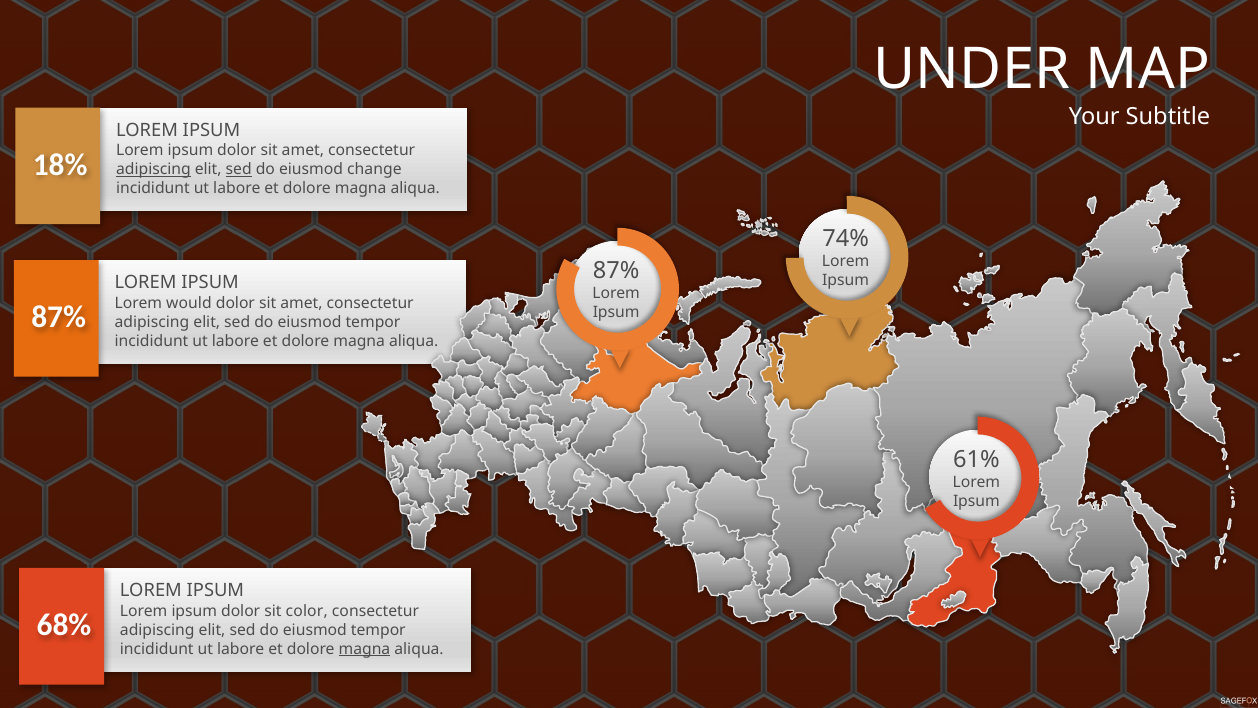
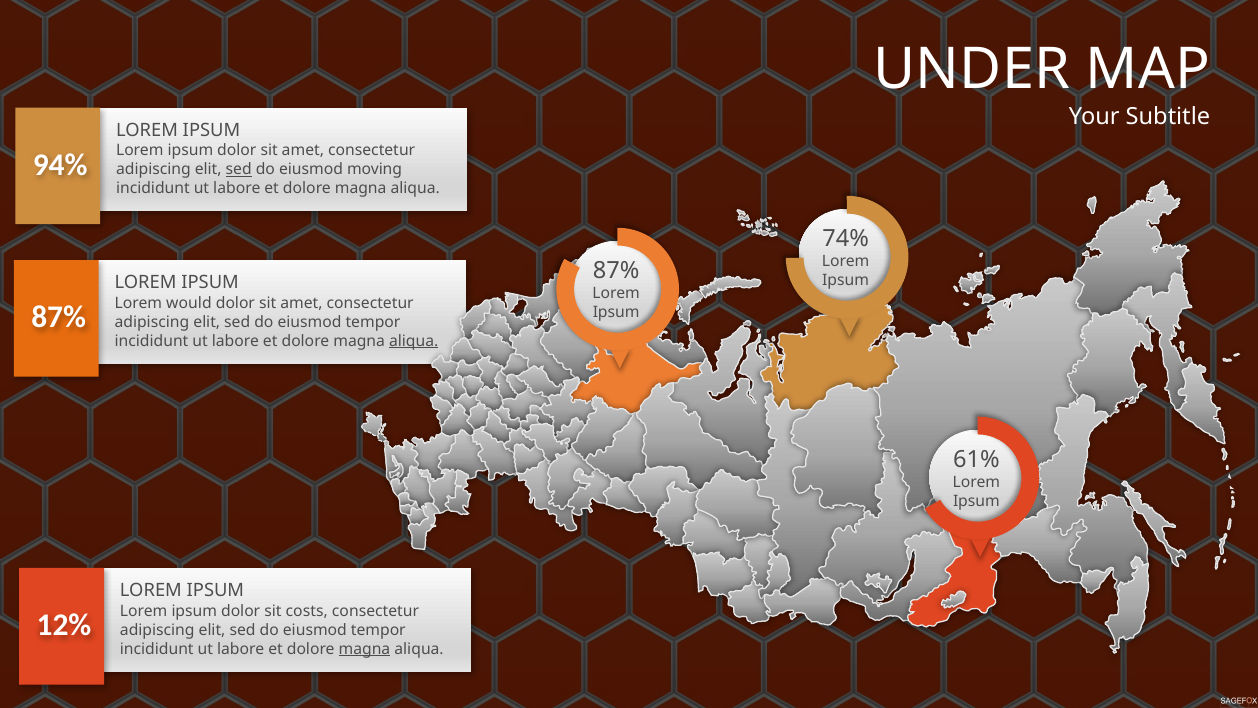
18%: 18% -> 94%
adipiscing at (153, 170) underline: present -> none
change: change -> moving
aliqua at (414, 341) underline: none -> present
color: color -> costs
68%: 68% -> 12%
